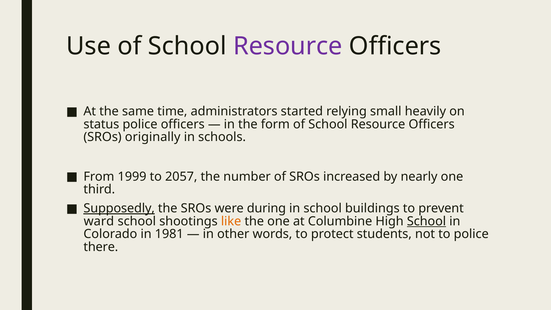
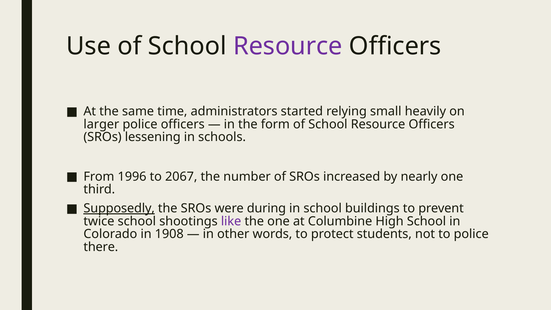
status: status -> larger
originally: originally -> lessening
1999: 1999 -> 1996
2057: 2057 -> 2067
ward: ward -> twice
like colour: orange -> purple
School at (426, 221) underline: present -> none
1981: 1981 -> 1908
